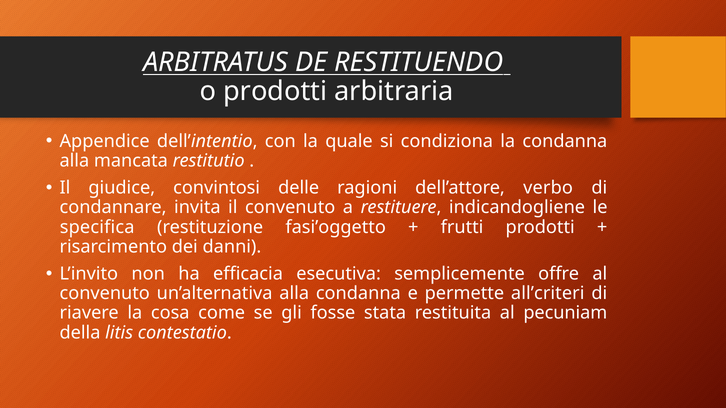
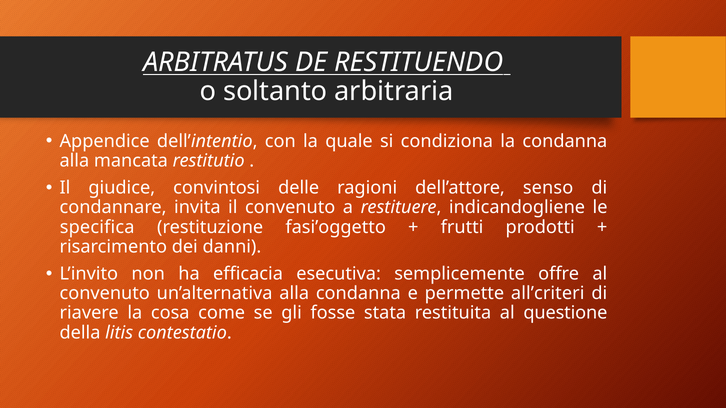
o prodotti: prodotti -> soltanto
verbo: verbo -> senso
pecuniam: pecuniam -> questione
